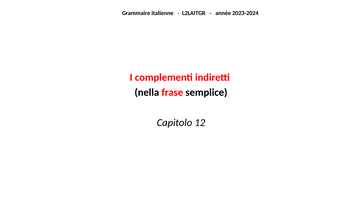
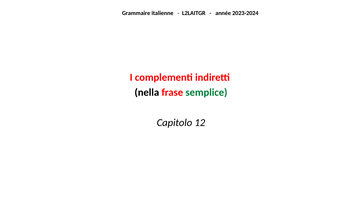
semplice colour: black -> green
